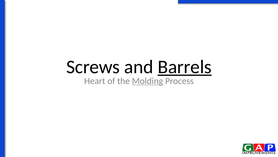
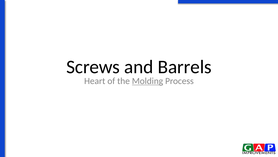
Barrels underline: present -> none
